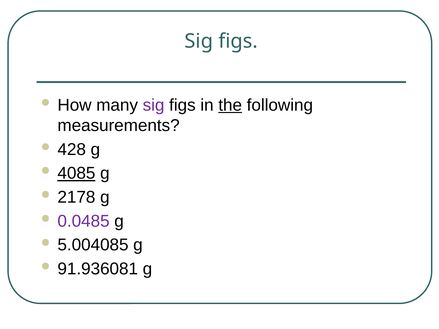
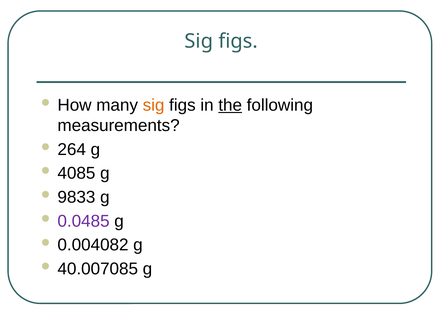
sig at (154, 105) colour: purple -> orange
428: 428 -> 264
4085 underline: present -> none
2178: 2178 -> 9833
5.004085: 5.004085 -> 0.004082
91.936081: 91.936081 -> 40.007085
